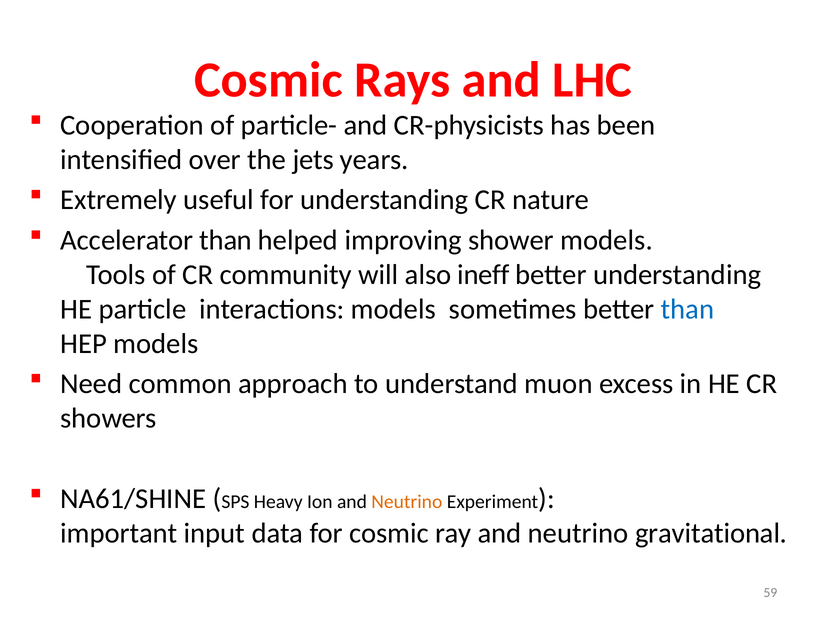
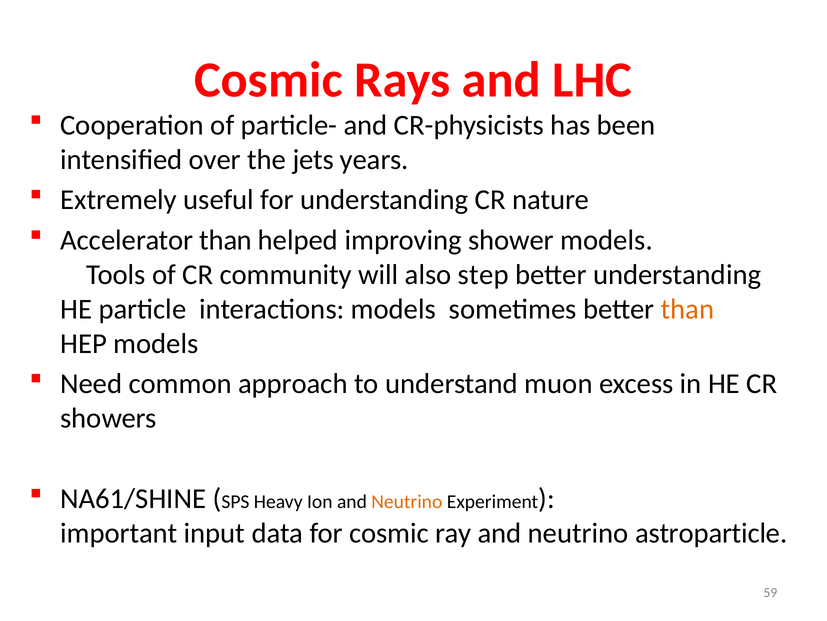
ineff: ineff -> step
than at (688, 309) colour: blue -> orange
gravitational: gravitational -> astroparticle
